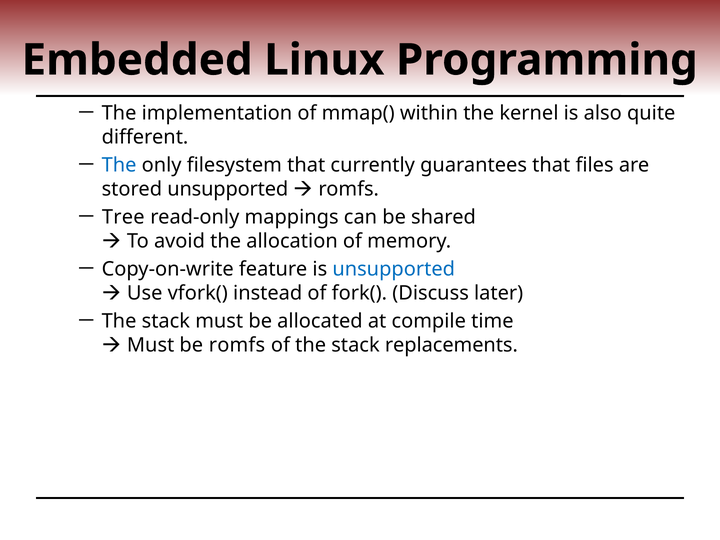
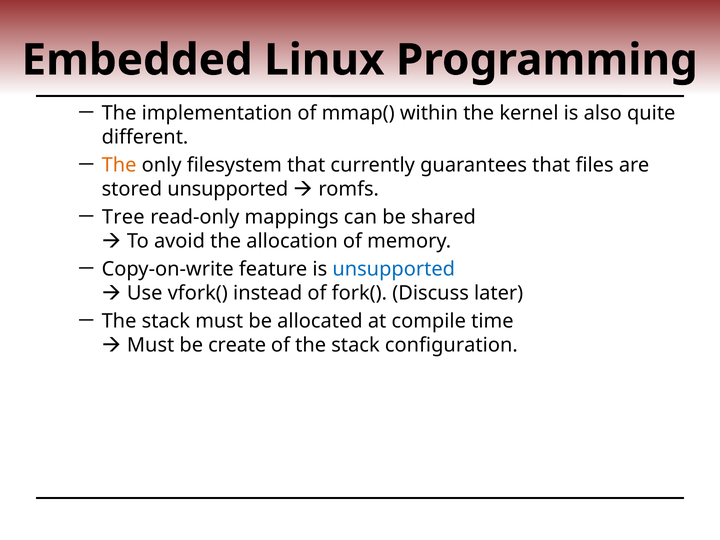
The at (119, 165) colour: blue -> orange
be romfs: romfs -> create
replacements: replacements -> configuration
